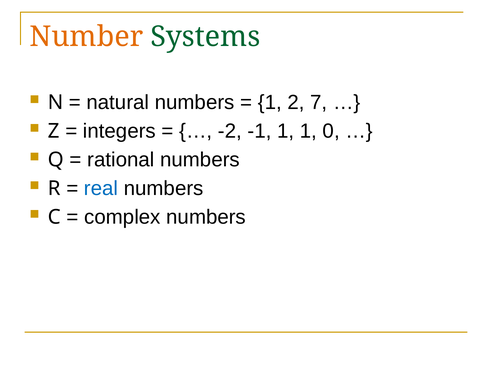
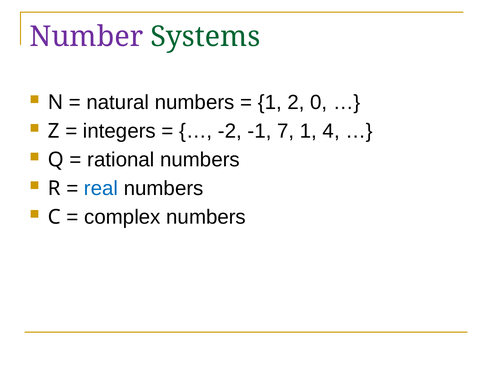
Number colour: orange -> purple
7: 7 -> 0
-1 1: 1 -> 7
0: 0 -> 4
